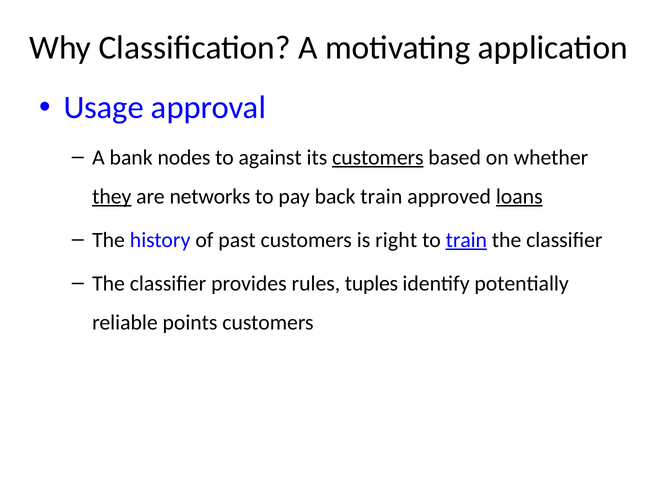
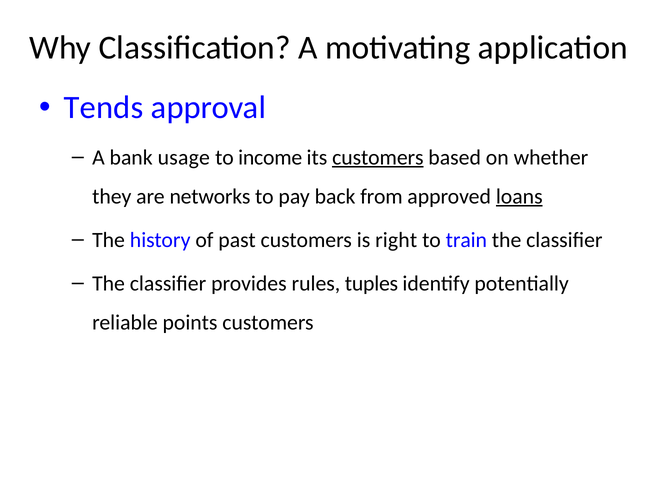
Usage: Usage -> Tends
nodes: nodes -> usage
against: against -> income
they underline: present -> none
back train: train -> from
train at (466, 240) underline: present -> none
